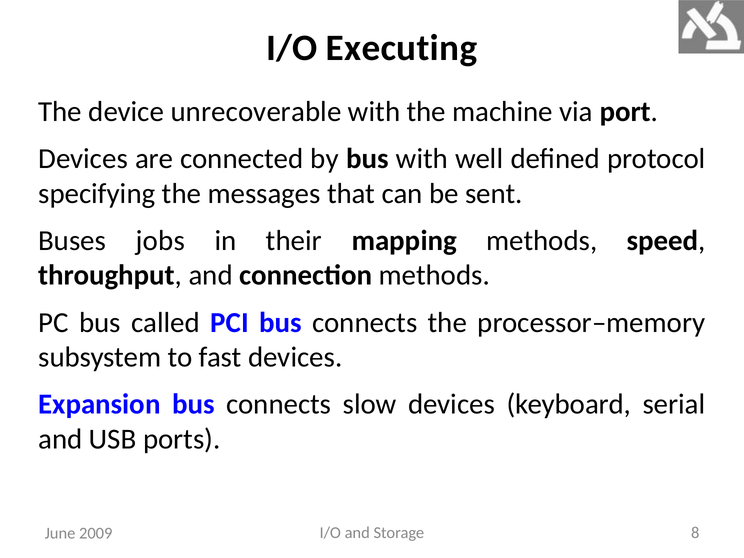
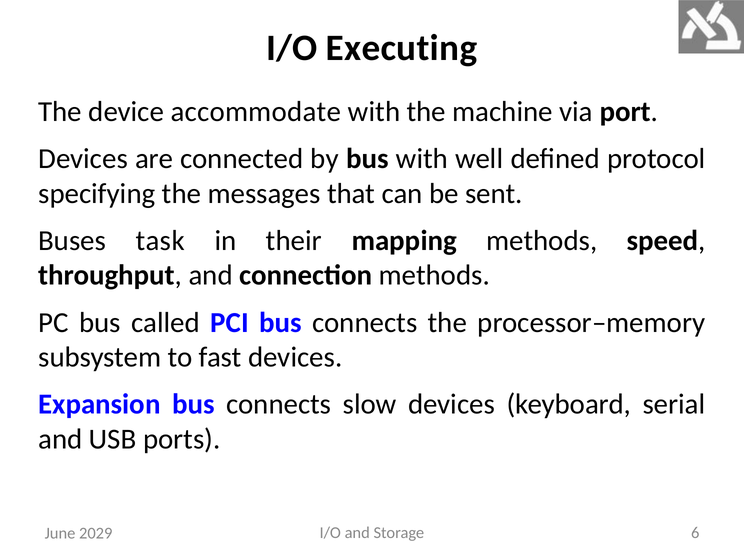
unrecoverable: unrecoverable -> accommodate
jobs: jobs -> task
8: 8 -> 6
2009: 2009 -> 2029
